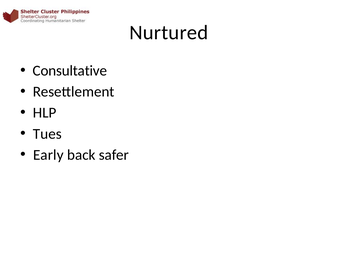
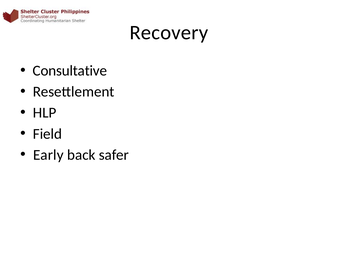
Nurtured: Nurtured -> Recovery
Tues: Tues -> Field
